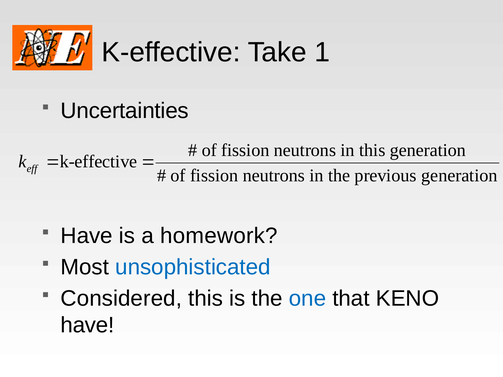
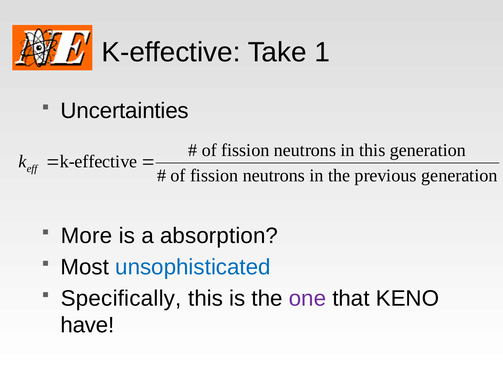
Have at (87, 236): Have -> More
homework: homework -> absorption
Considered: Considered -> Specifically
one colour: blue -> purple
